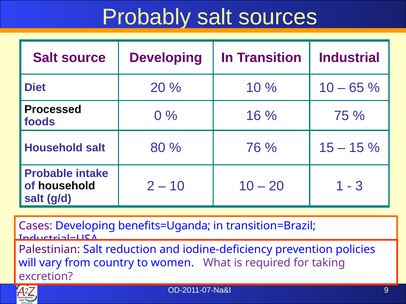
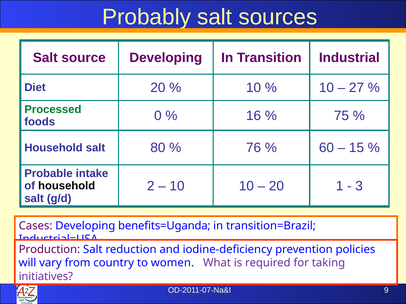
65: 65 -> 27
Processed colour: black -> green
15 at (326, 148): 15 -> 60
Palestinian: Palestinian -> Production
excretion: excretion -> initiatives
